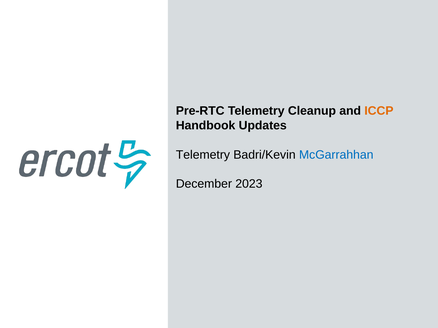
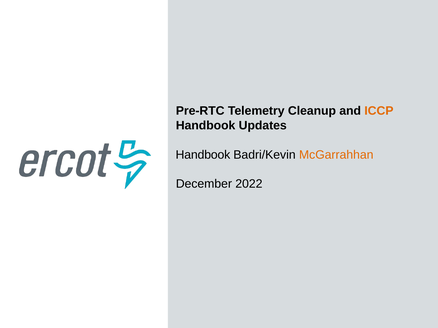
Telemetry at (203, 155): Telemetry -> Handbook
McGarrahhan colour: blue -> orange
2023: 2023 -> 2022
